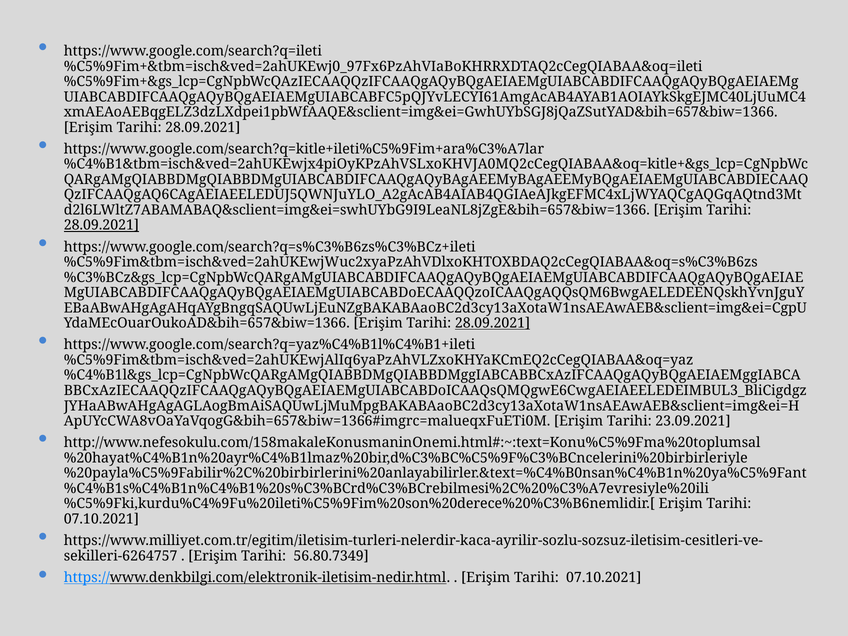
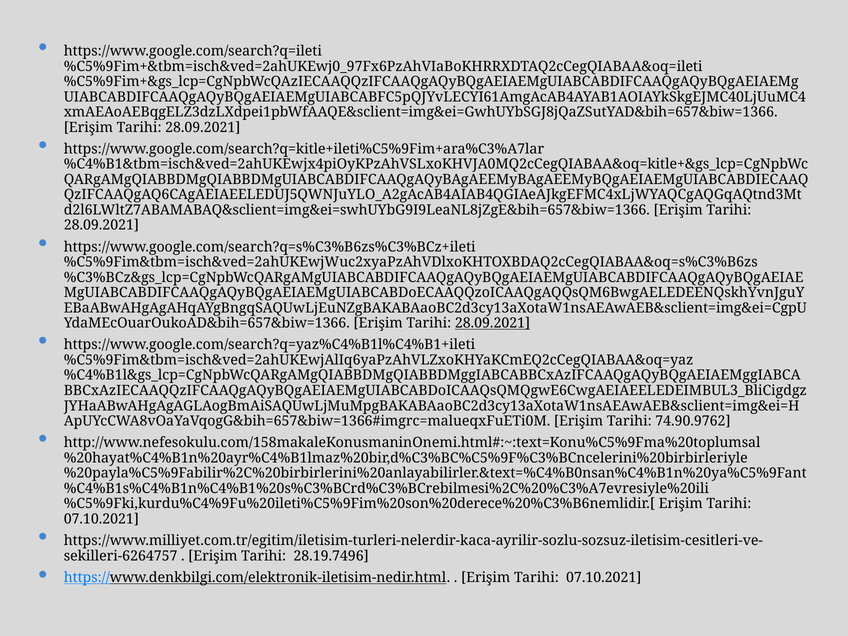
28.09.2021 at (101, 225) underline: present -> none
23.09.2021: 23.09.2021 -> 74.90.9762
56.80.7349: 56.80.7349 -> 28.19.7496
